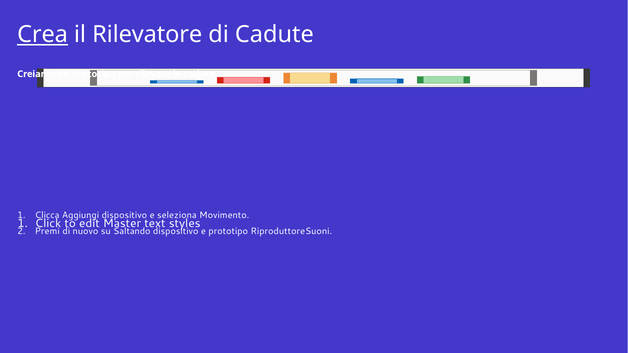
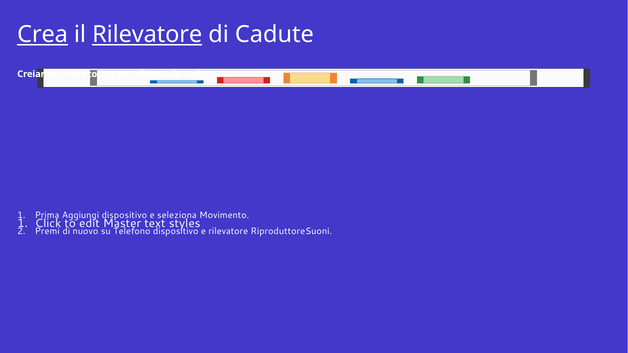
Rilevatore at (147, 35) underline: none -> present
Clicca: Clicca -> Prima
Saltando: Saltando -> Telefono
e prototipo: prototipo -> rilevatore
